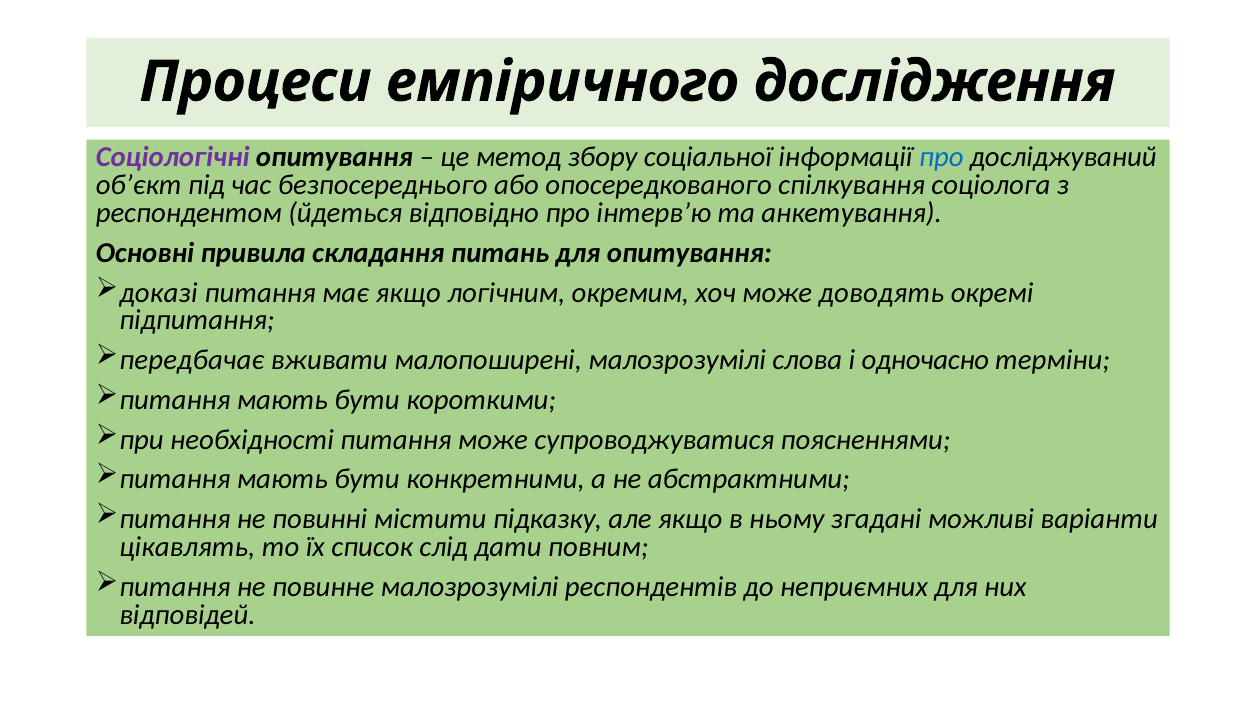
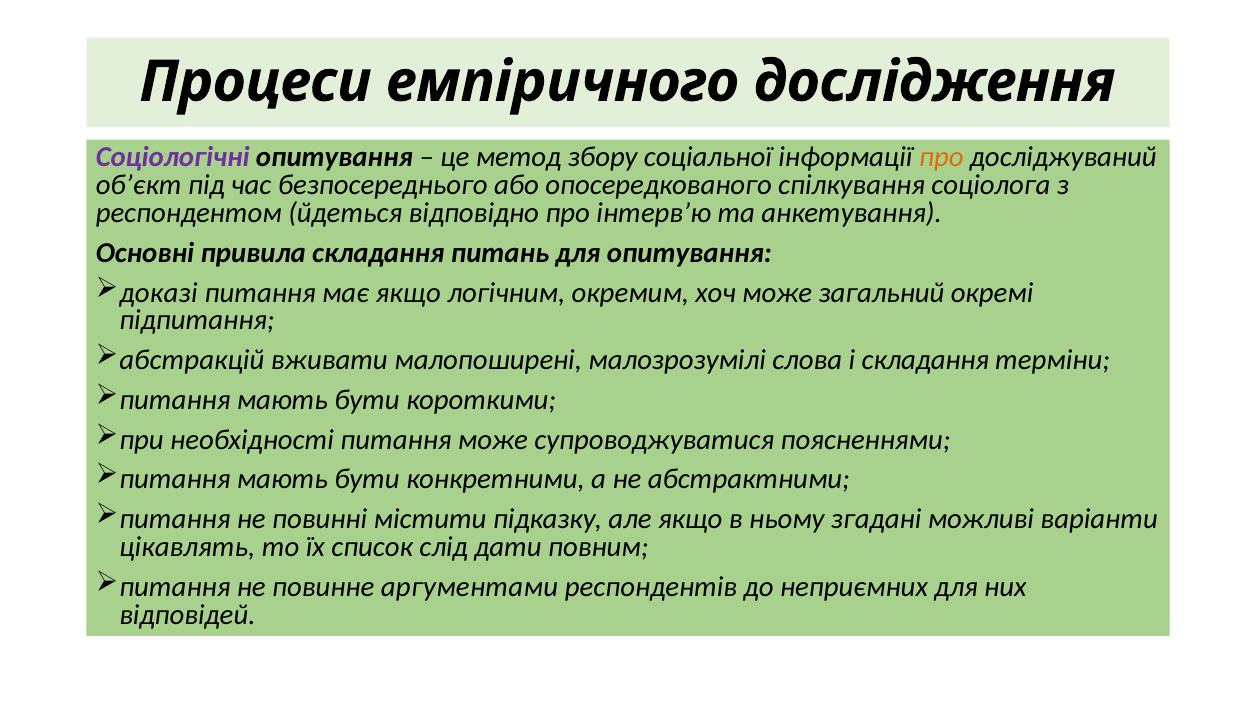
про at (941, 157) colour: blue -> orange
доводять: доводять -> загальний
передбачає: передбачає -> абстракцій
і одночасно: одночасно -> складання
повинне малозрозумілі: малозрозумілі -> аргументами
